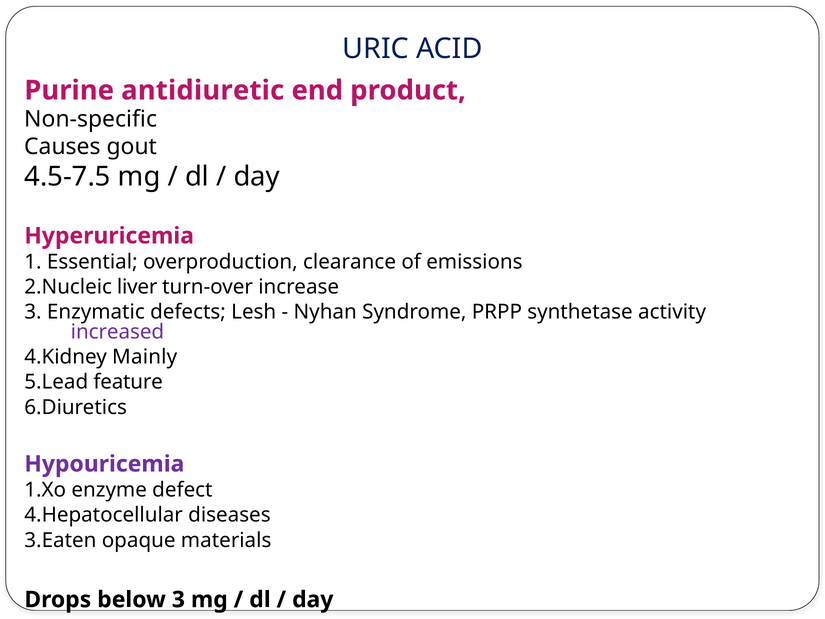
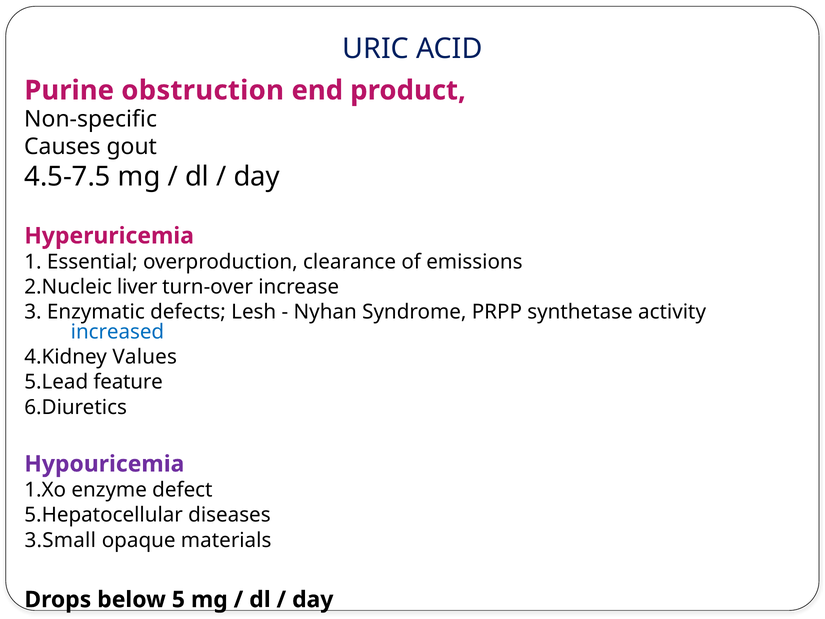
antidiuretic: antidiuretic -> obstruction
increased colour: purple -> blue
Mainly: Mainly -> Values
4.Hepatocellular: 4.Hepatocellular -> 5.Hepatocellular
3.Eaten: 3.Eaten -> 3.Small
below 3: 3 -> 5
